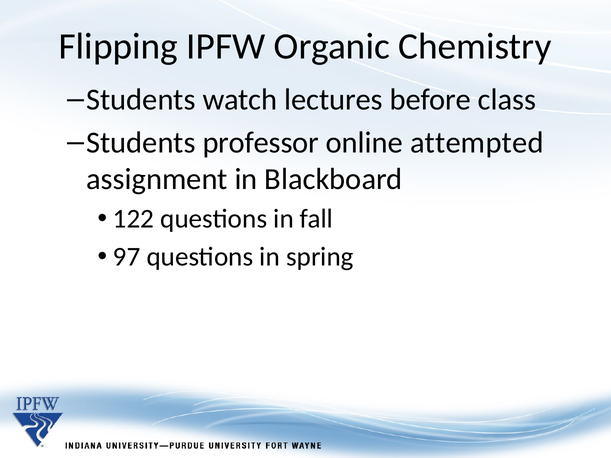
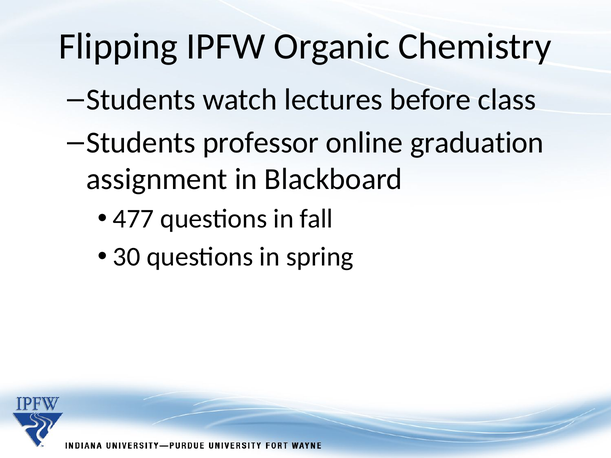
attempted: attempted -> graduation
122: 122 -> 477
97: 97 -> 30
